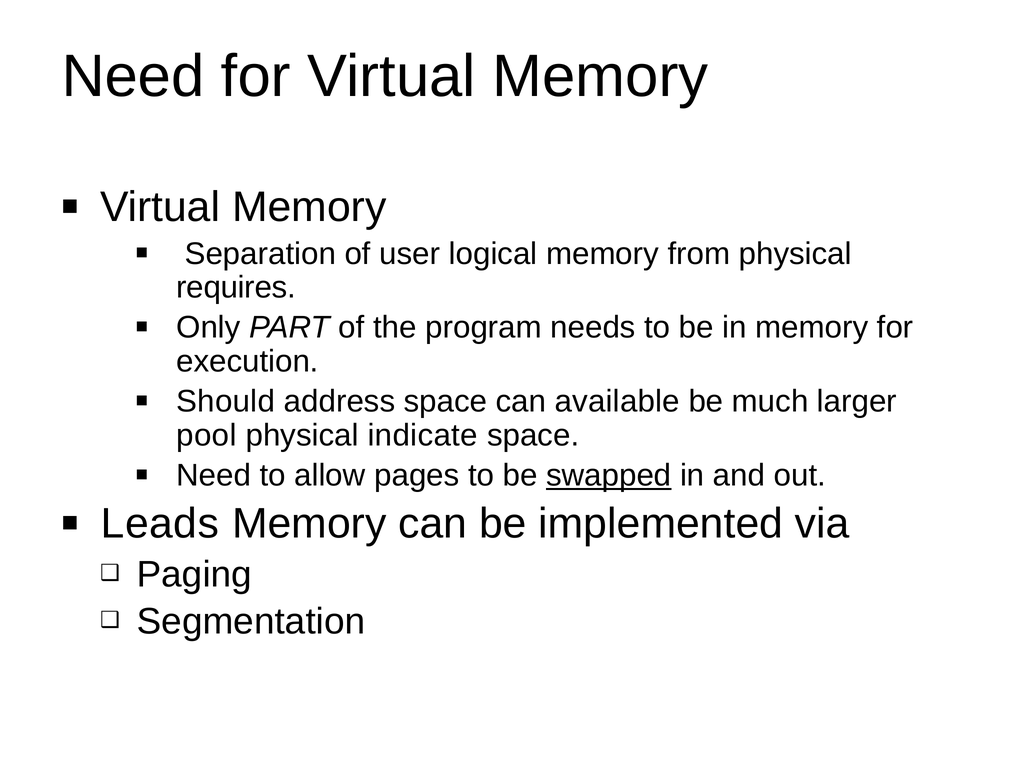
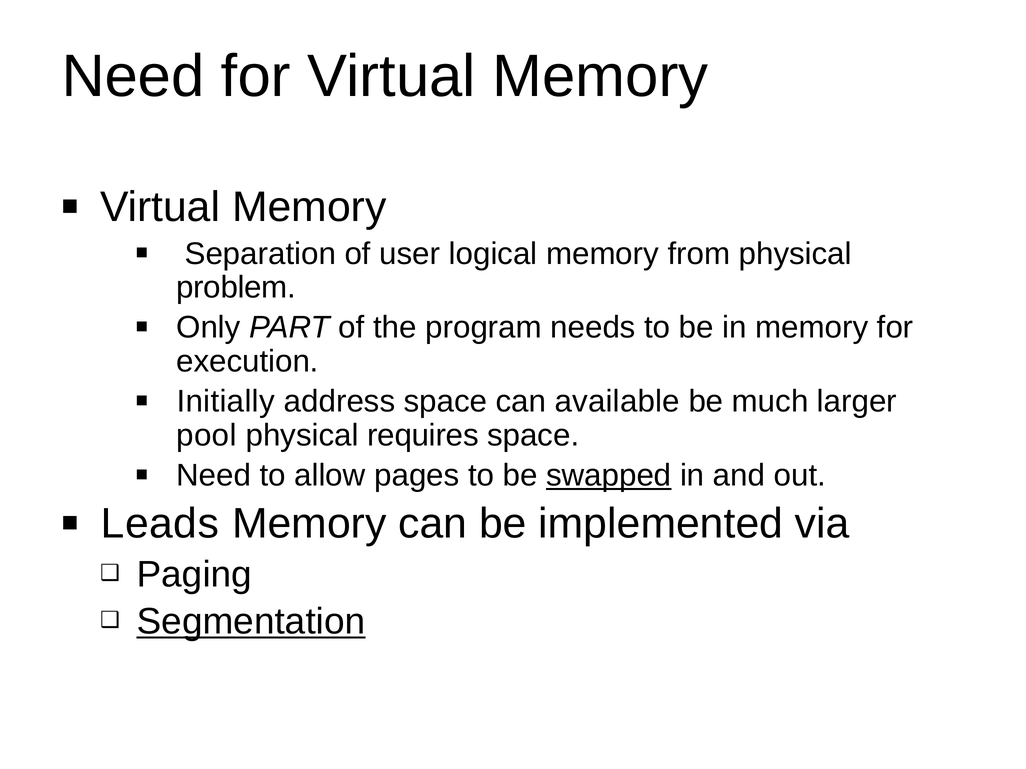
requires: requires -> problem
Should: Should -> Initially
indicate: indicate -> requires
Segmentation underline: none -> present
